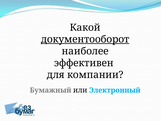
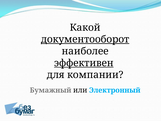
эффективен underline: none -> present
